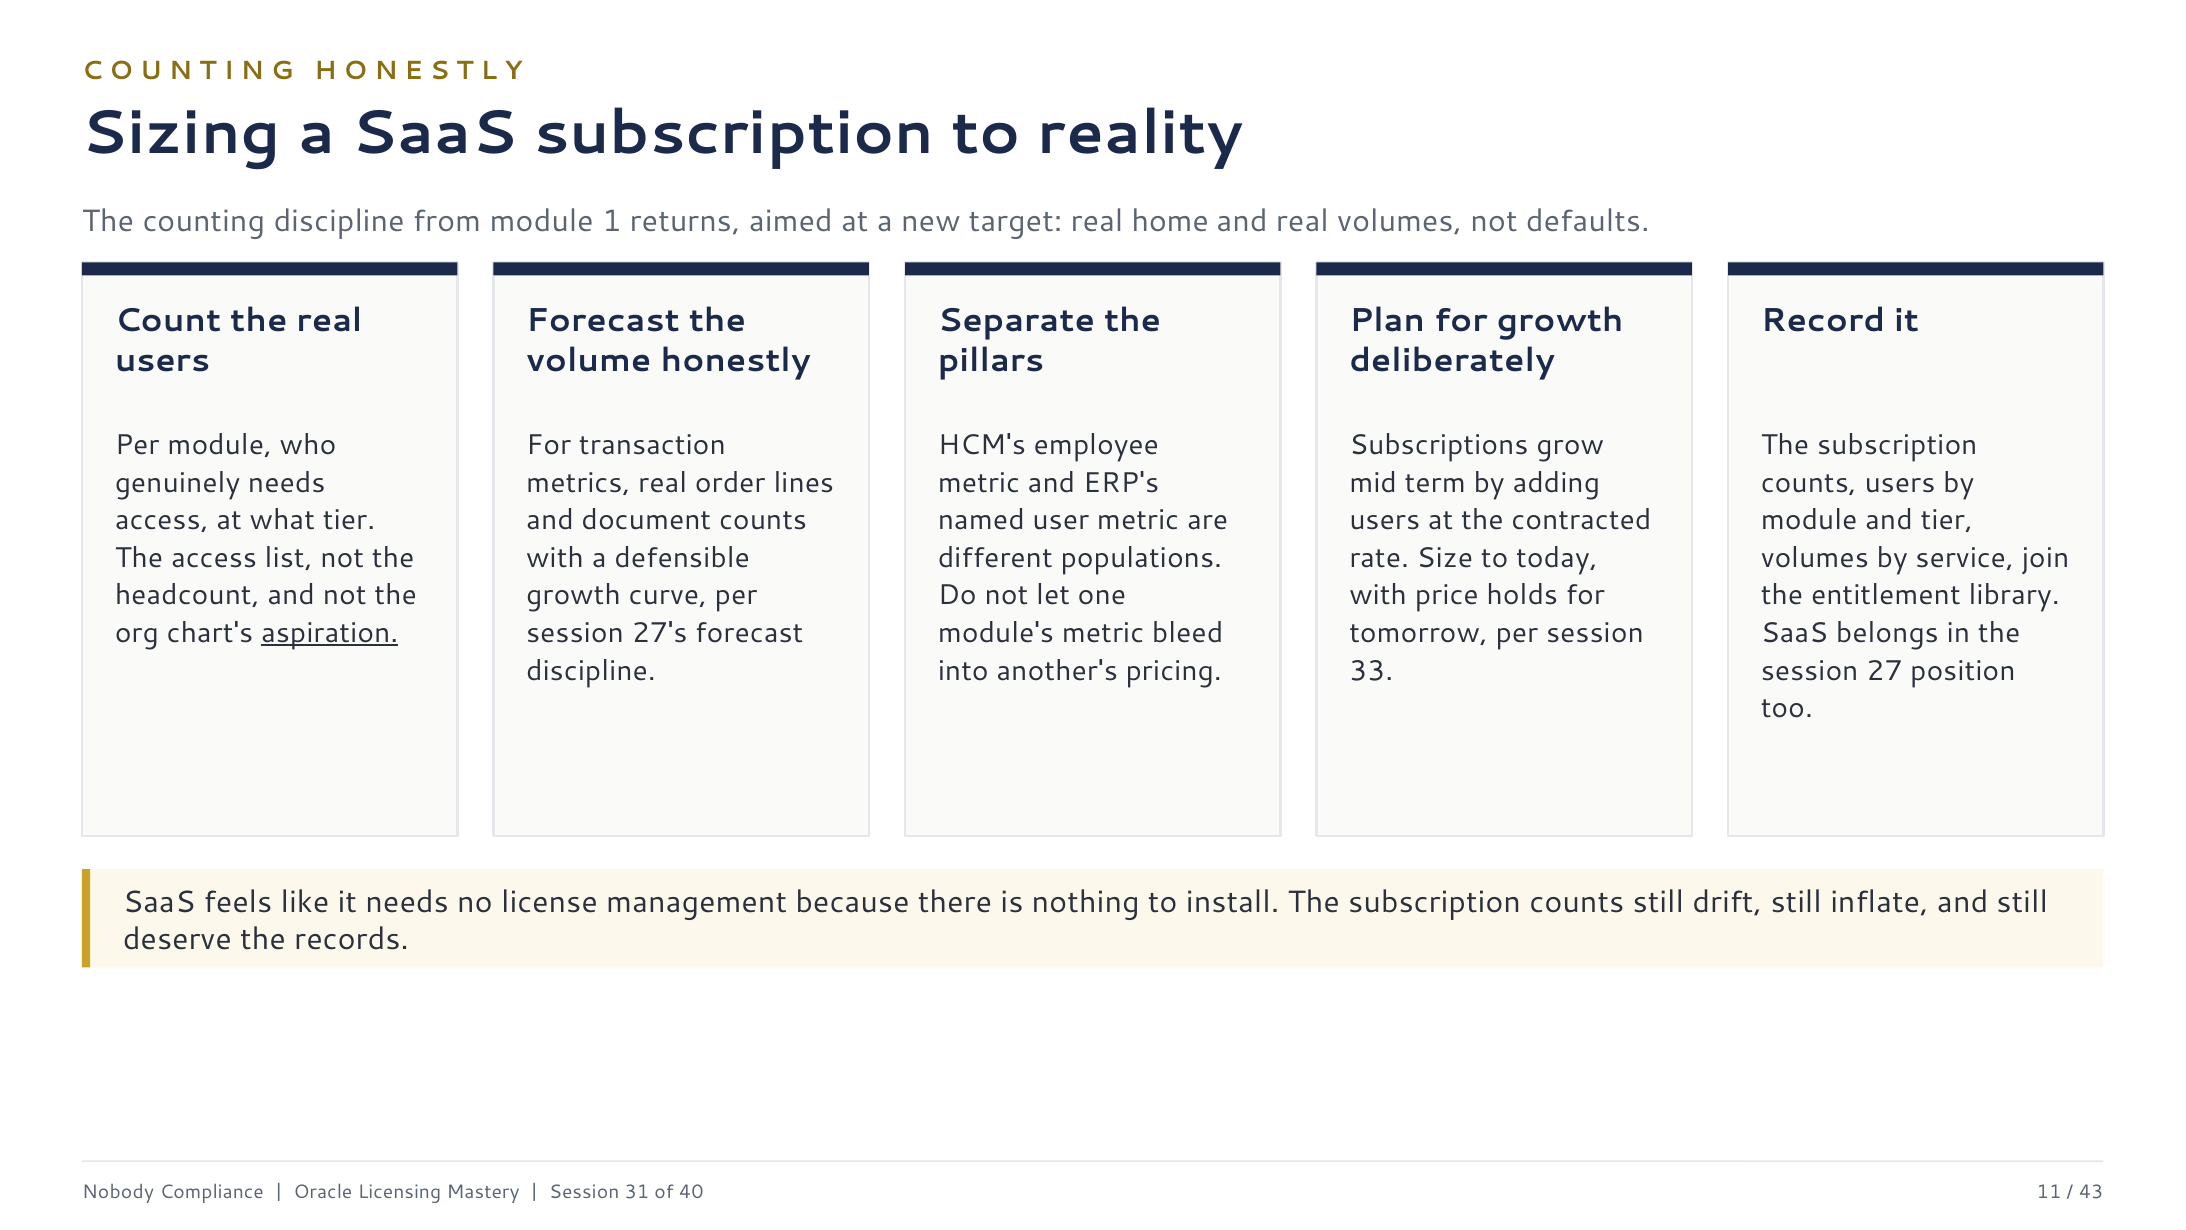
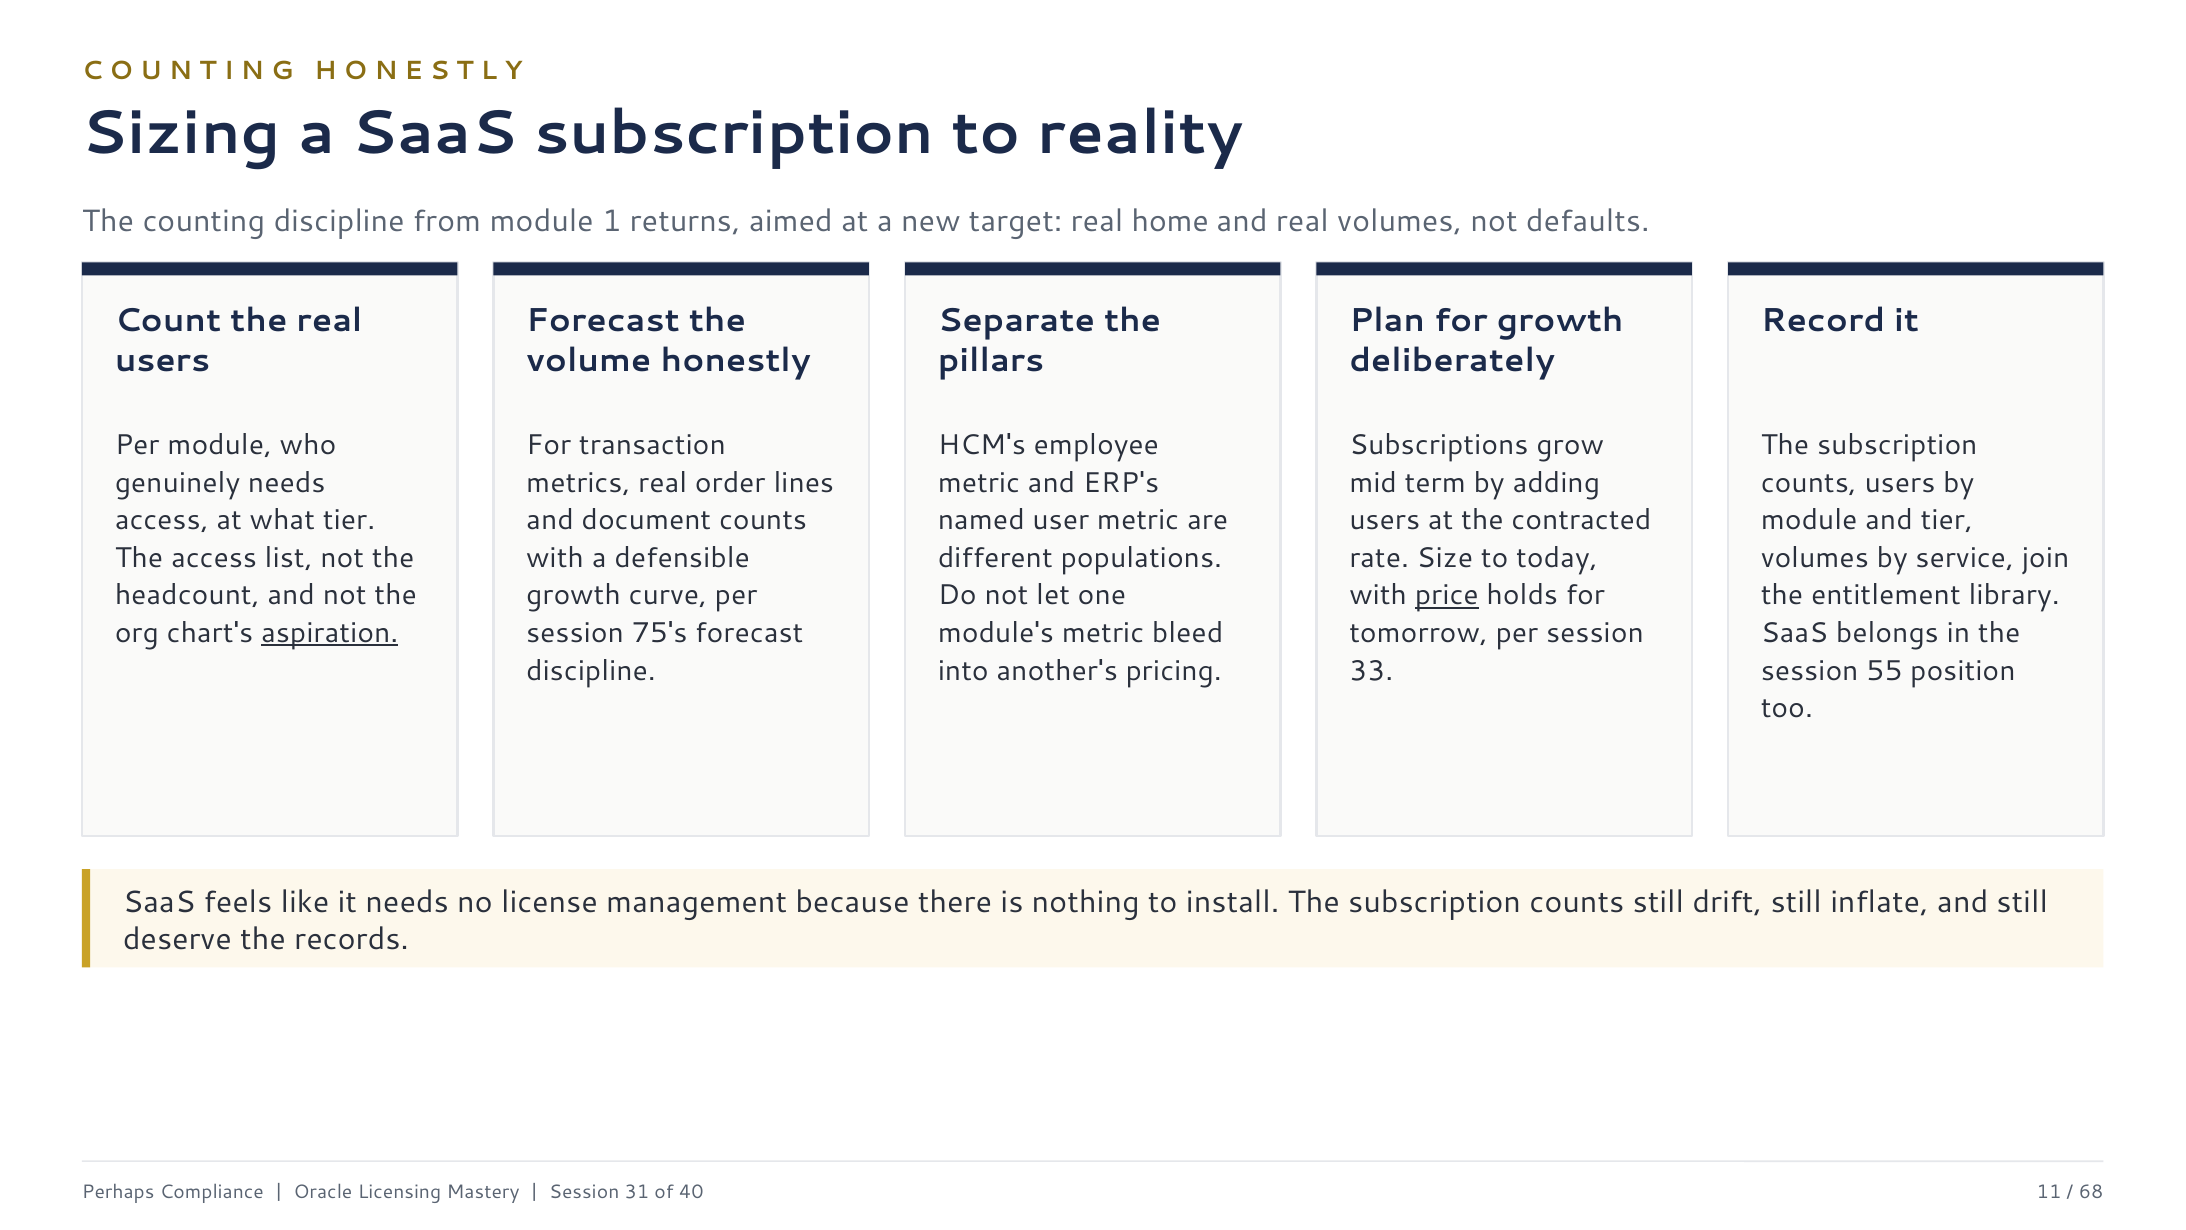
price underline: none -> present
27's: 27's -> 75's
27: 27 -> 55
Nobody: Nobody -> Perhaps
43: 43 -> 68
